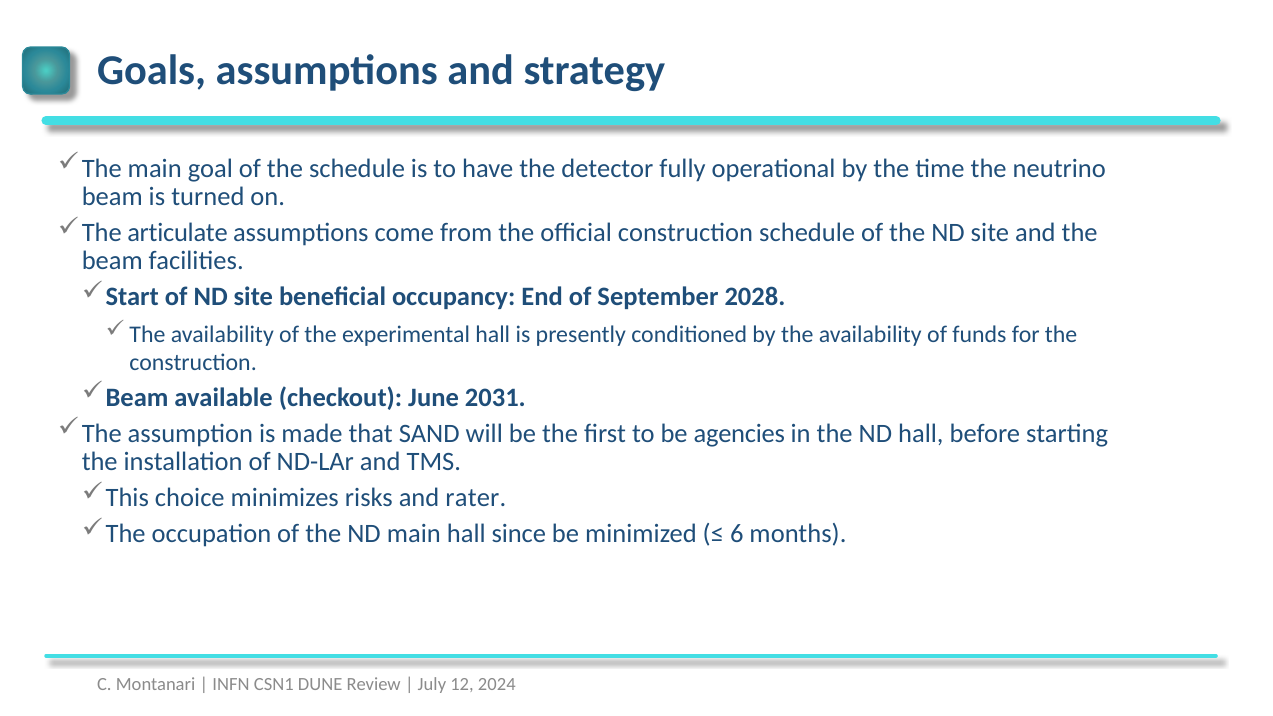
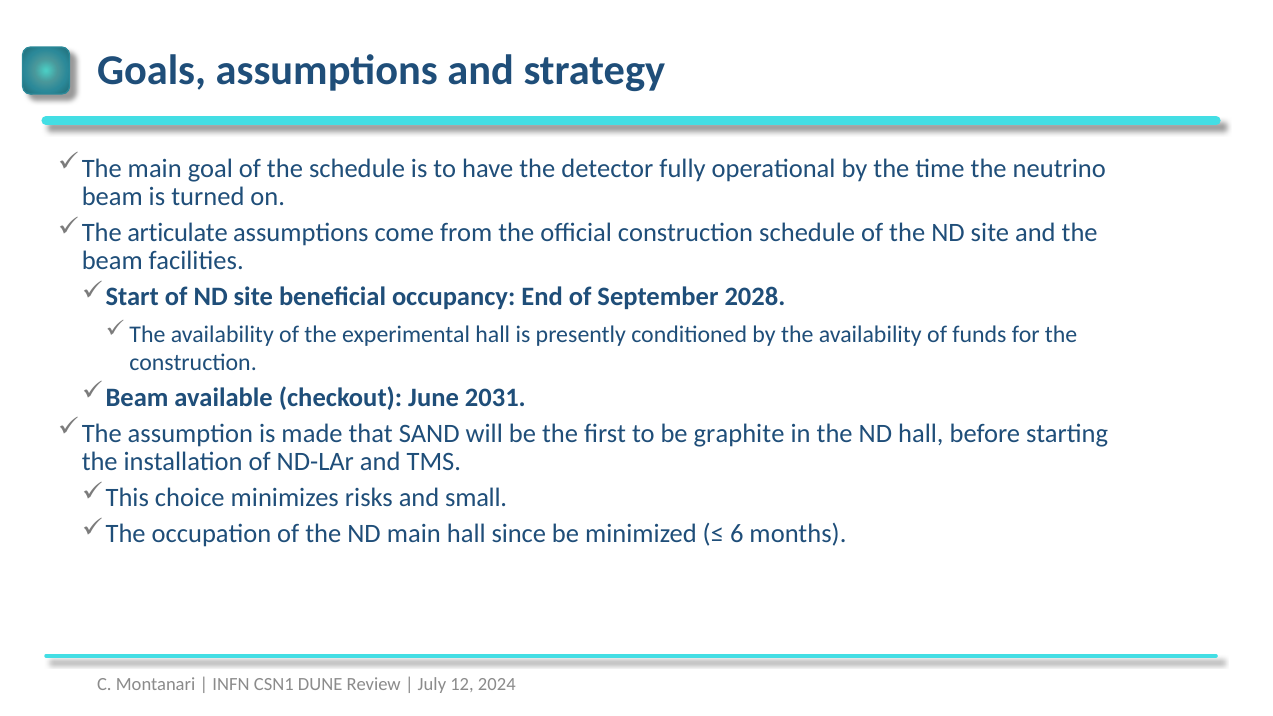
agencies: agencies -> graphite
rater: rater -> small
